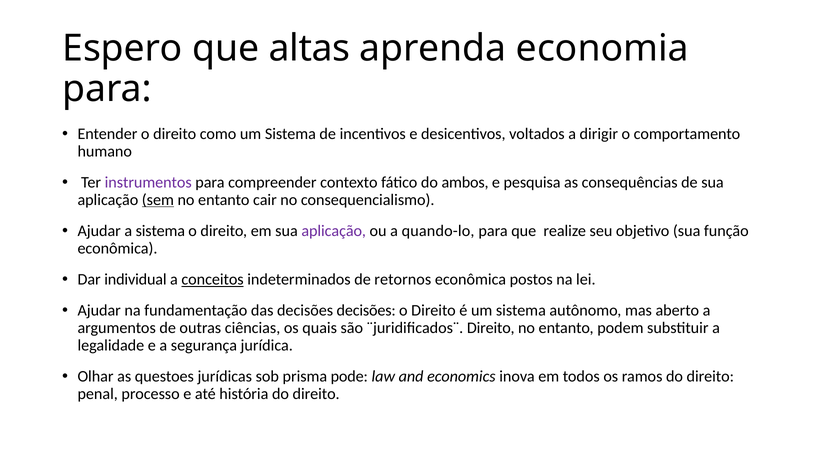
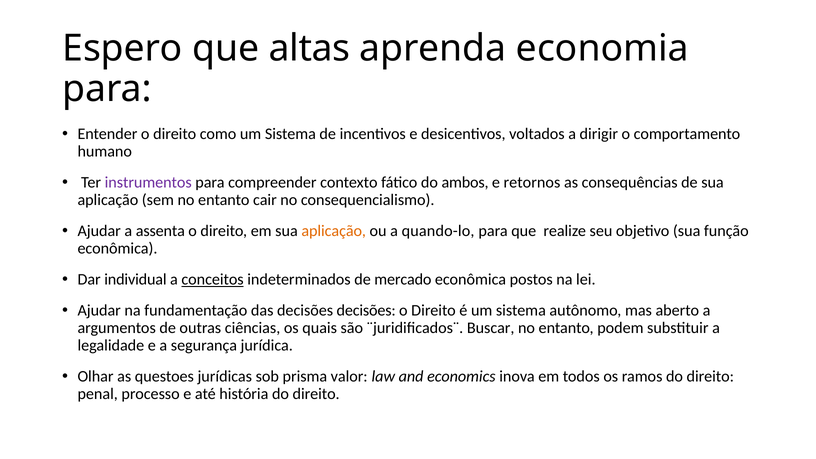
pesquisa: pesquisa -> retornos
sem underline: present -> none
a sistema: sistema -> assenta
aplicação at (334, 231) colour: purple -> orange
retornos: retornos -> mercado
¨juridificados¨ Direito: Direito -> Buscar
pode: pode -> valor
